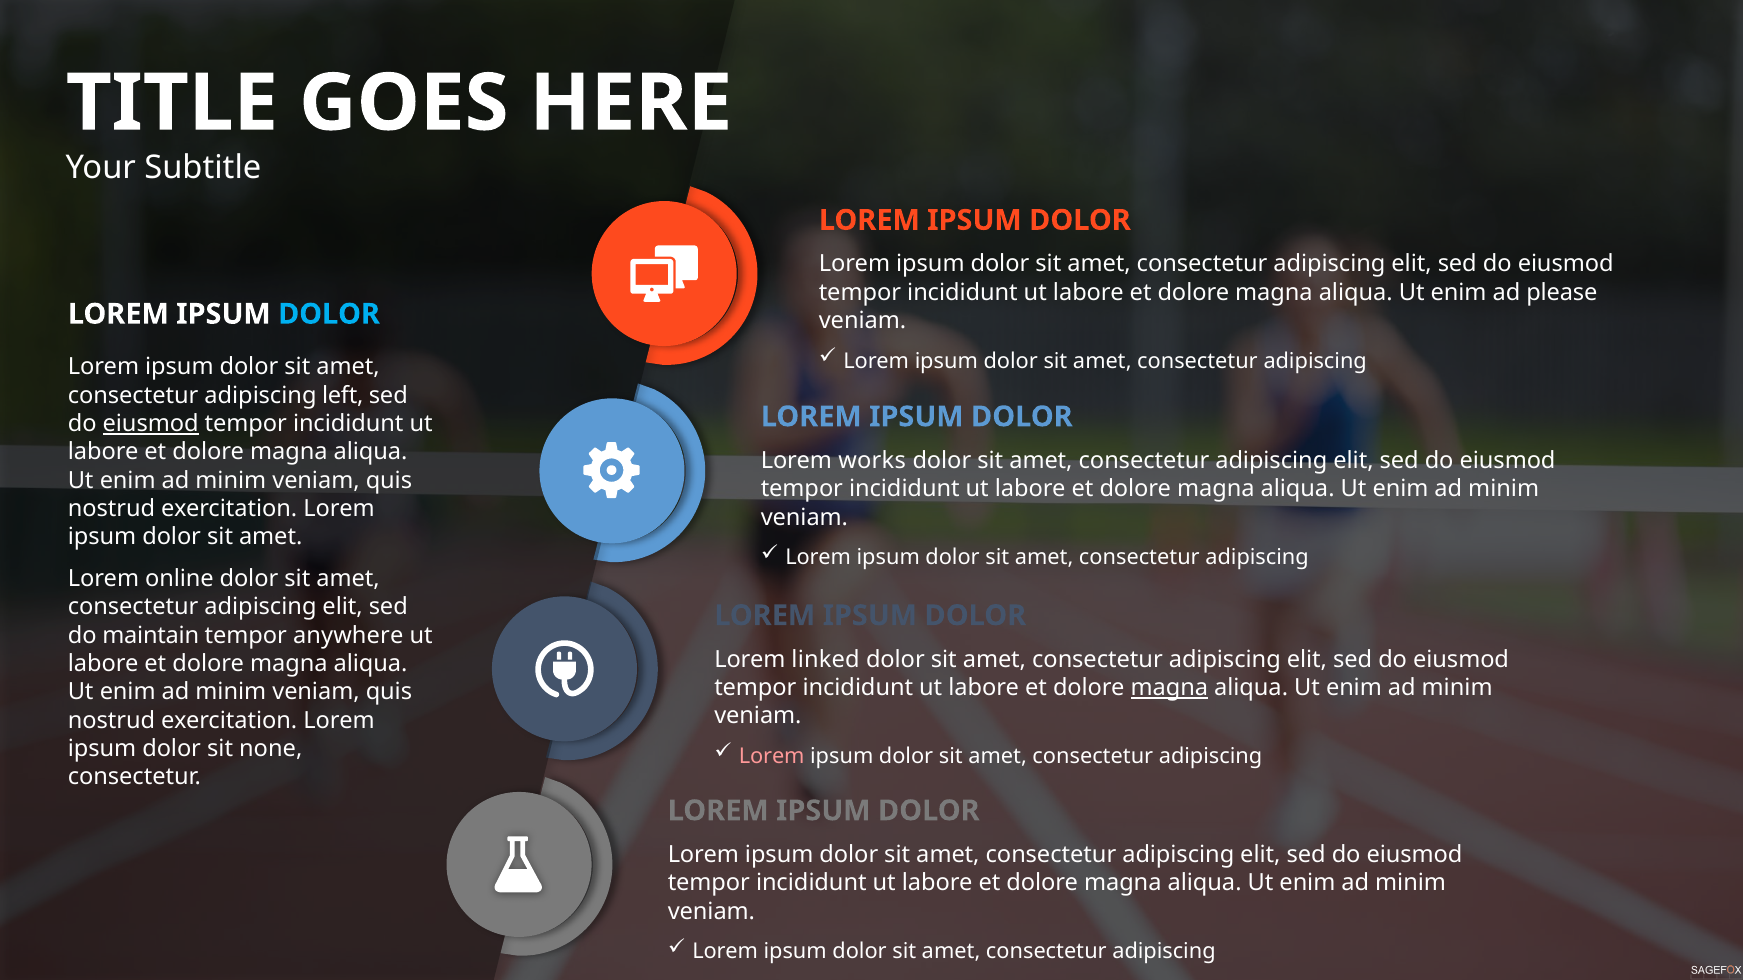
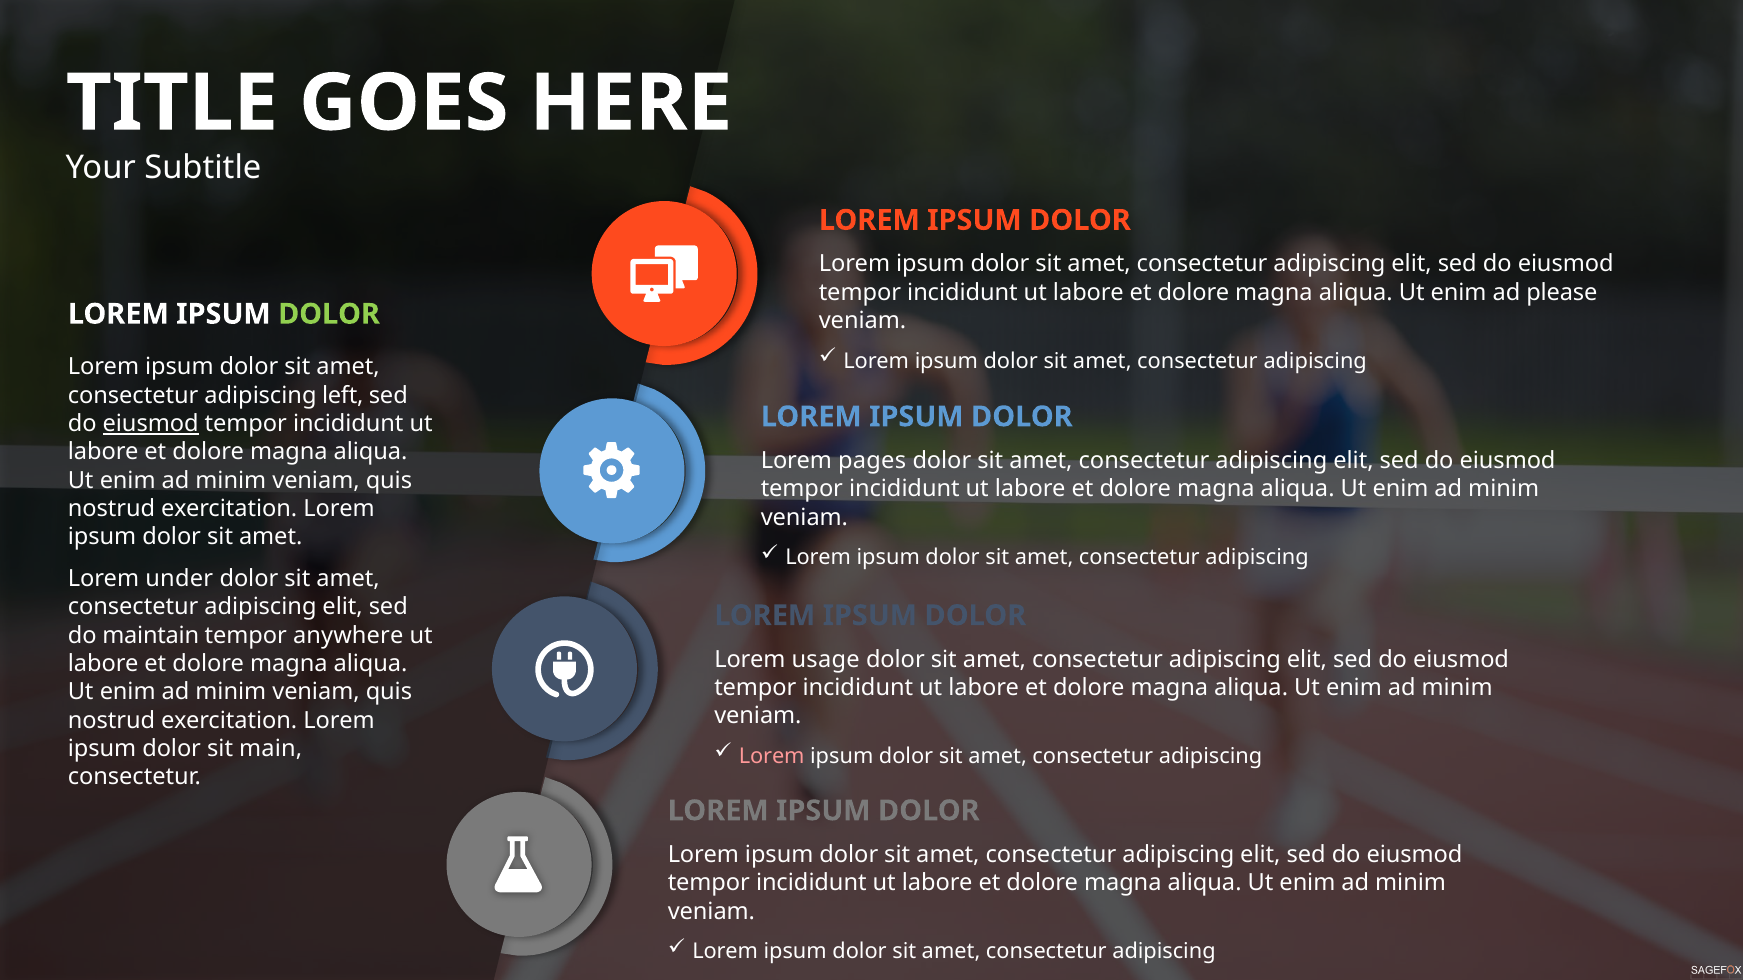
DOLOR at (329, 314) colour: light blue -> light green
works: works -> pages
online: online -> under
linked: linked -> usage
magna at (1169, 688) underline: present -> none
none: none -> main
